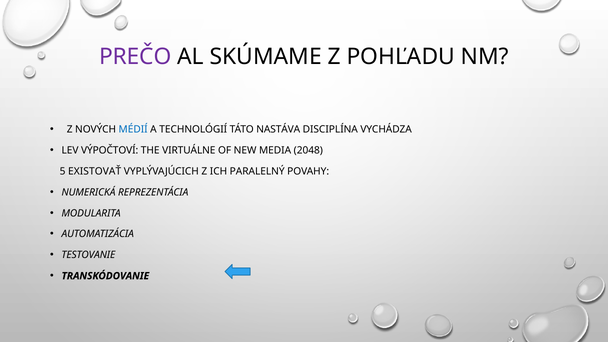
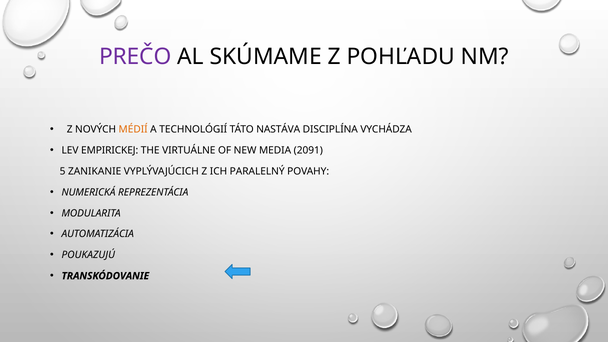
MÉDIÍ colour: blue -> orange
VÝPOČTOVÍ: VÝPOČTOVÍ -> EMPIRICKEJ
2048: 2048 -> 2091
EXISTOVAŤ: EXISTOVAŤ -> ZANIKANIE
TESTOVANIE: TESTOVANIE -> POUKAZUJÚ
